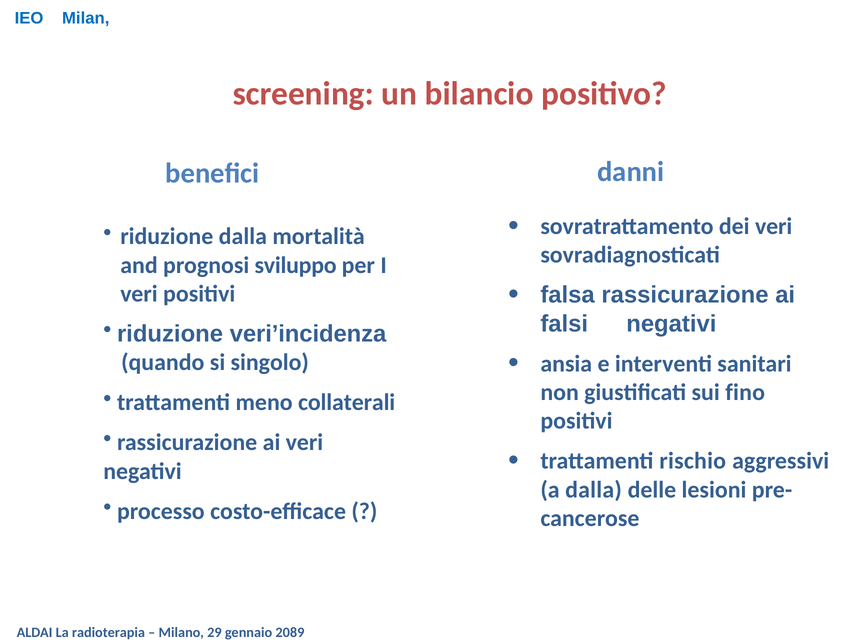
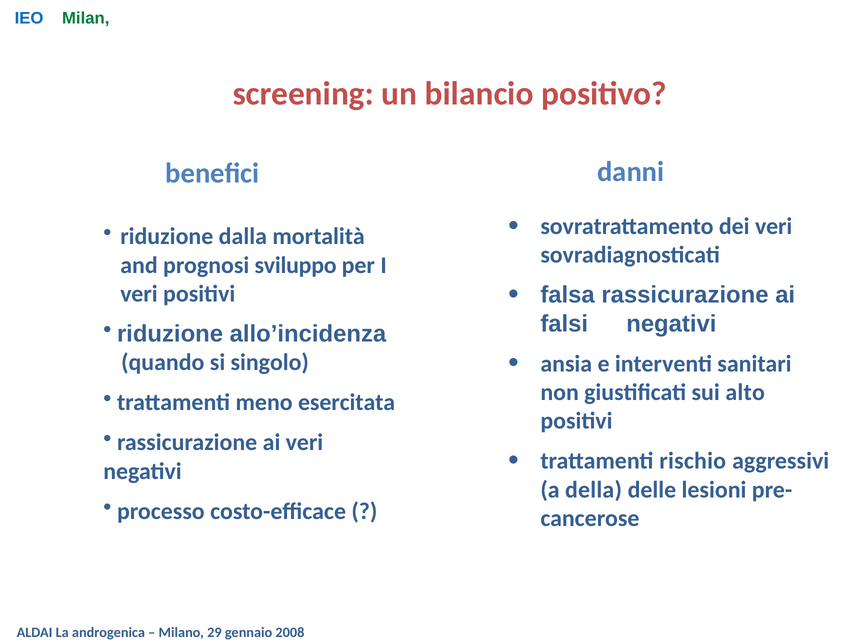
Milan colour: blue -> green
veri’incidenza: veri’incidenza -> allo’incidenza
fino: fino -> alto
collaterali: collaterali -> esercitata
a dalla: dalla -> della
radioterapia: radioterapia -> androgenica
2089: 2089 -> 2008
